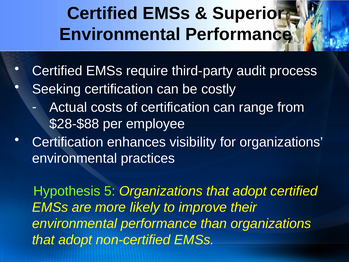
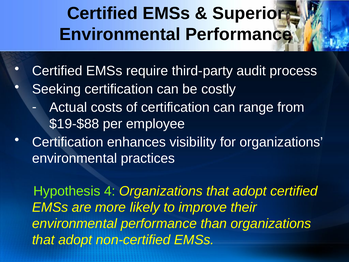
$28-$88: $28-$88 -> $19-$88
5: 5 -> 4
